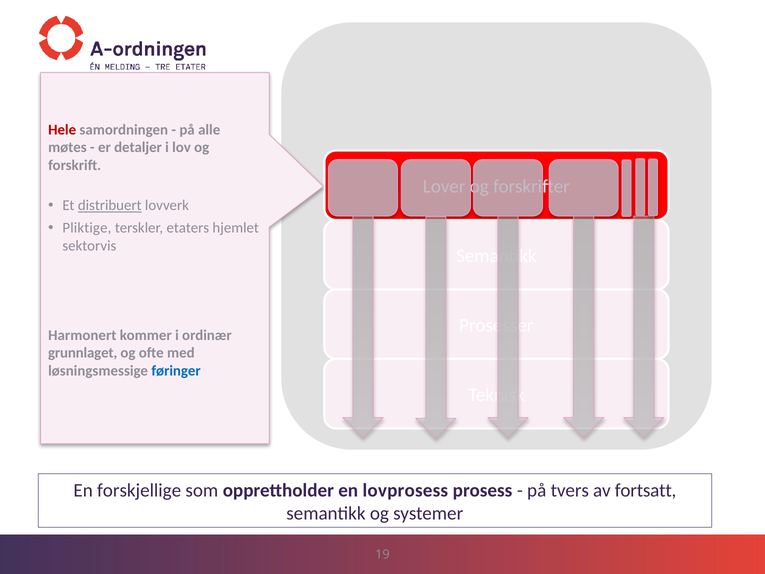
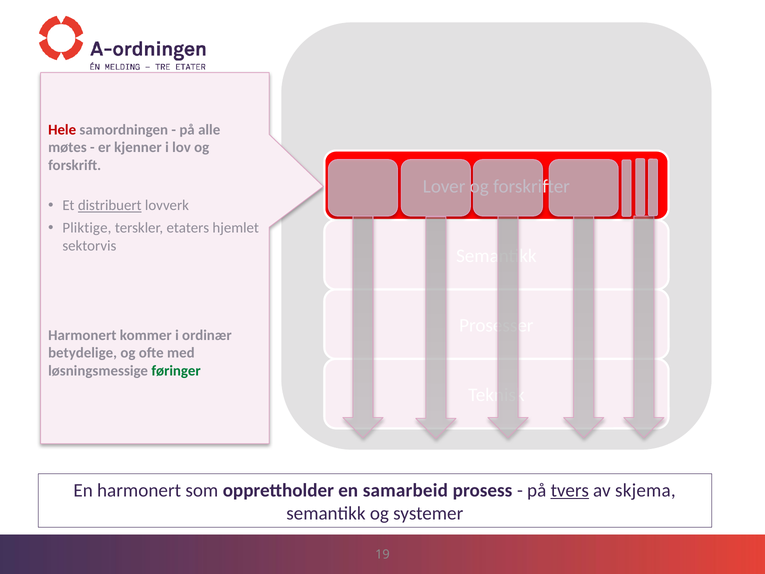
detaljer: detaljer -> kjenner
grunnlaget: grunnlaget -> betydelige
føringer colour: blue -> green
En forskjellige: forskjellige -> harmonert
lovprosess: lovprosess -> samarbeid
tvers underline: none -> present
fortsatt: fortsatt -> skjema
